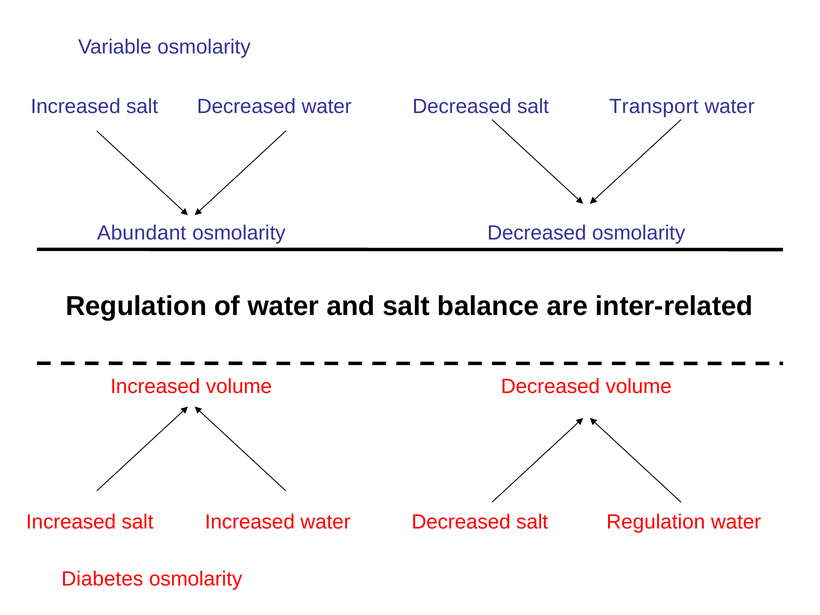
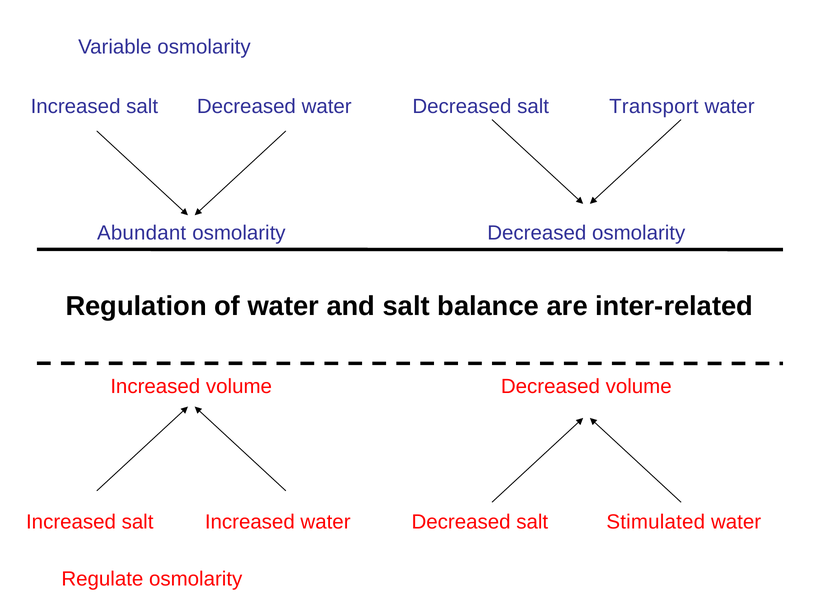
salt Regulation: Regulation -> Stimulated
Diabetes: Diabetes -> Regulate
